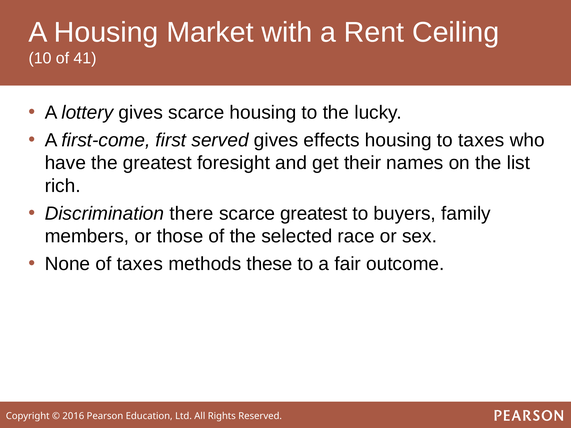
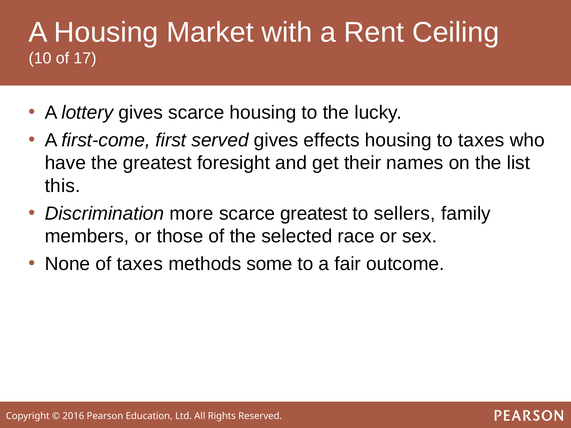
41: 41 -> 17
rich: rich -> this
there: there -> more
buyers: buyers -> sellers
these: these -> some
